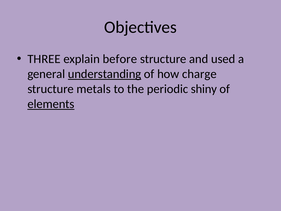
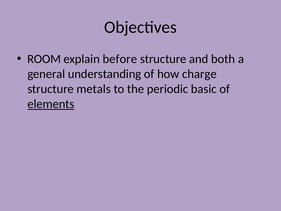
THREE: THREE -> ROOM
used: used -> both
understanding underline: present -> none
shiny: shiny -> basic
